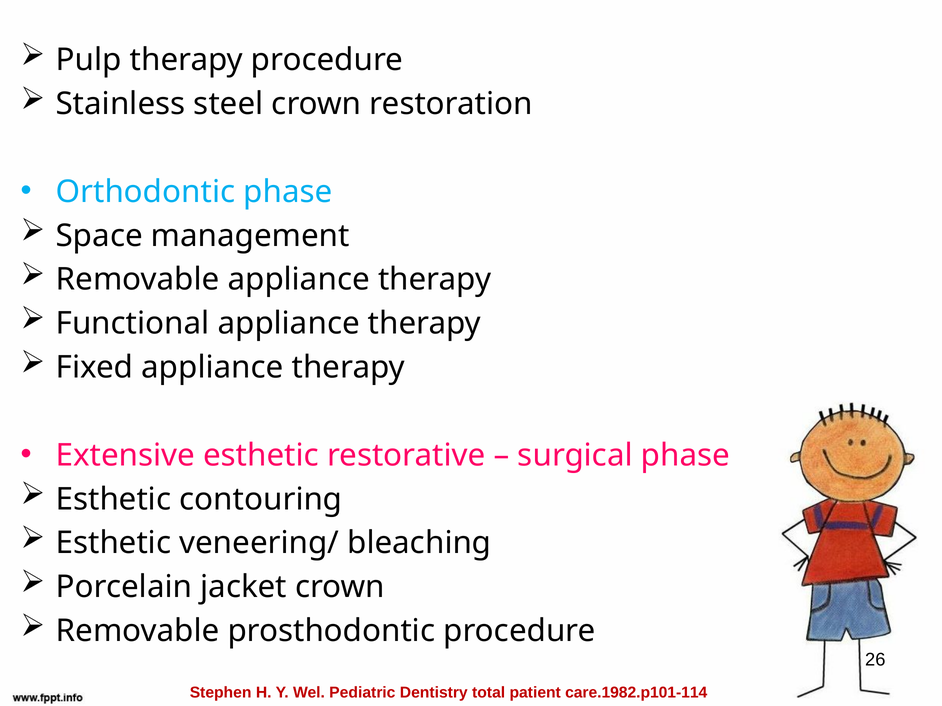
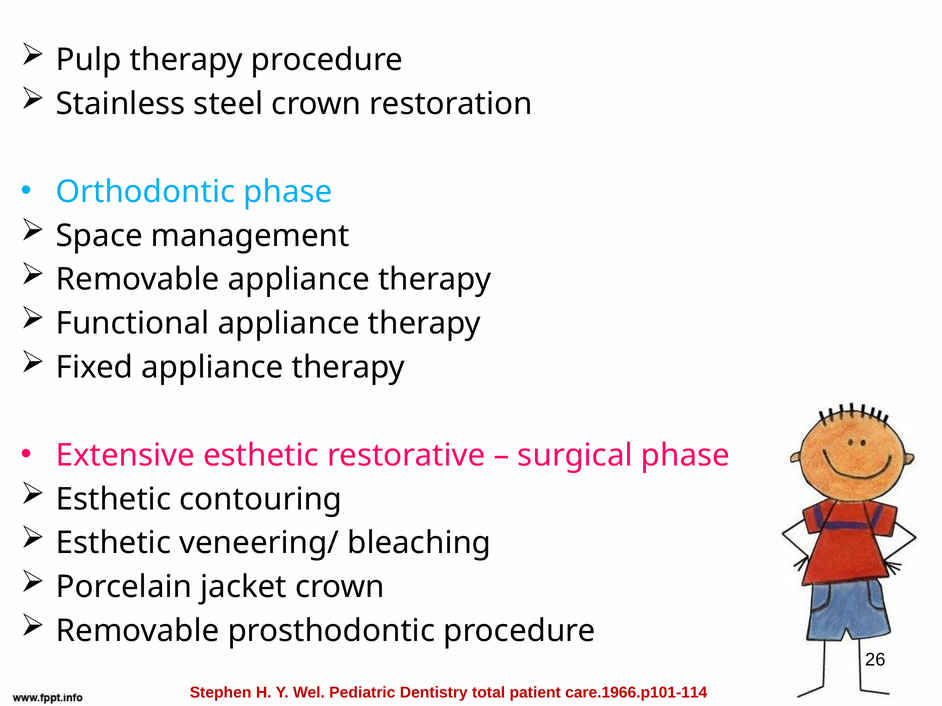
care.1982.p101-114: care.1982.p101-114 -> care.1966.p101-114
